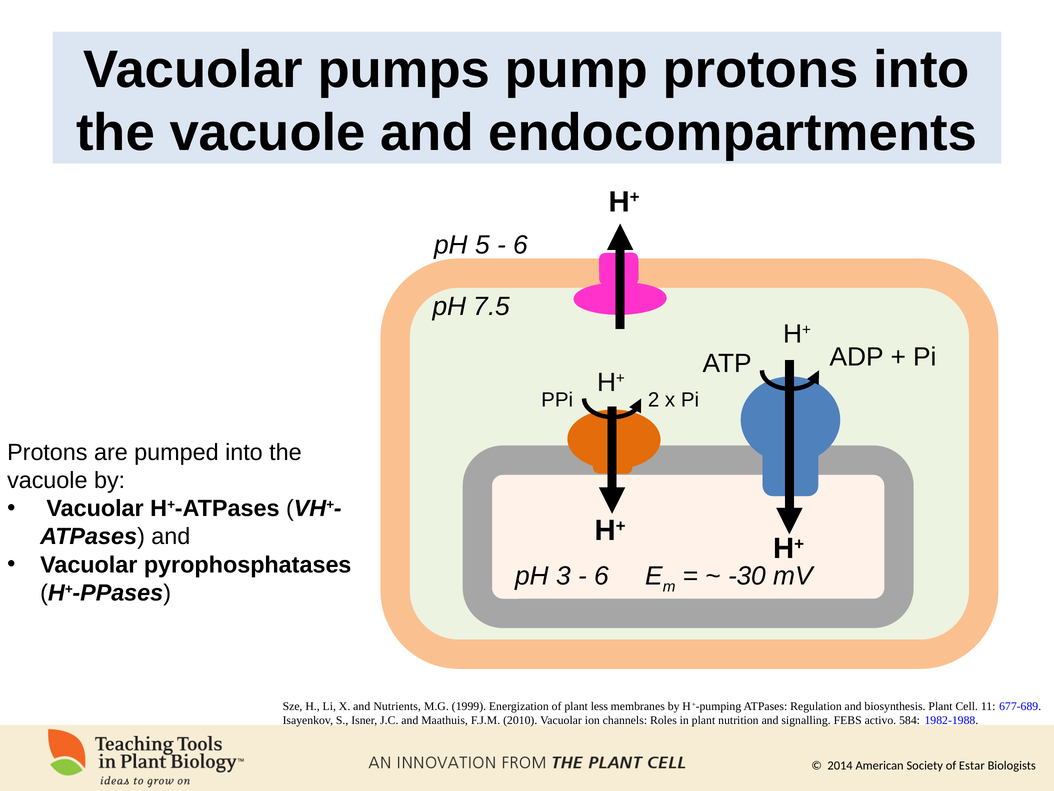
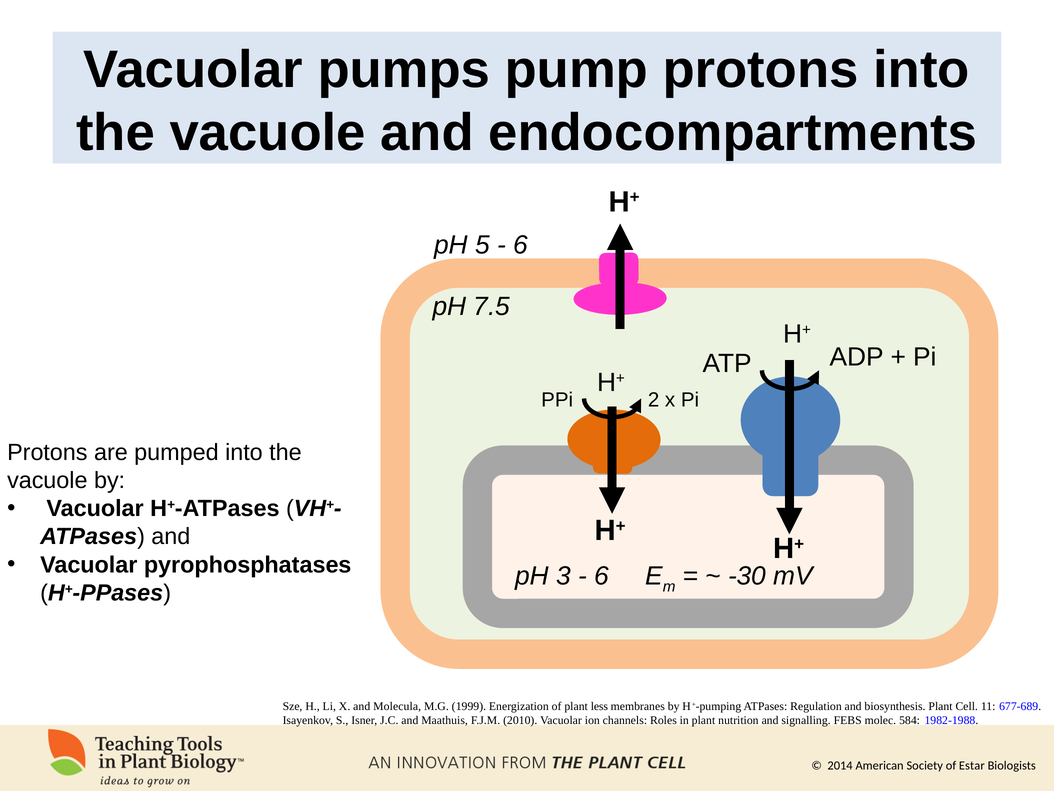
Nutrients: Nutrients -> Molecula
activo: activo -> molec
